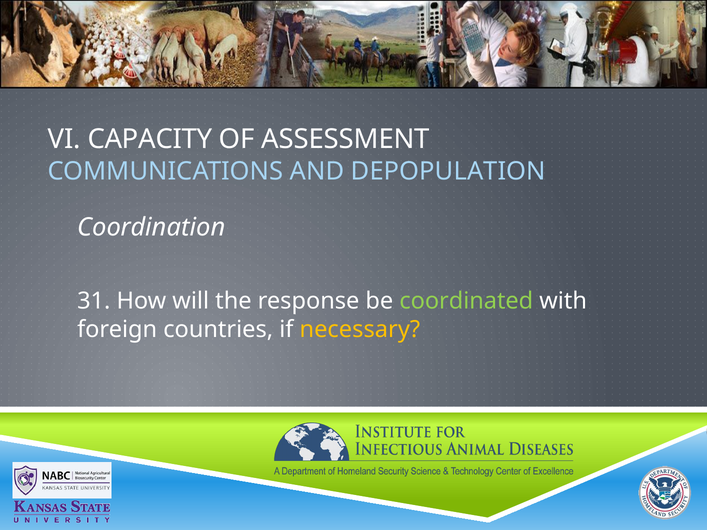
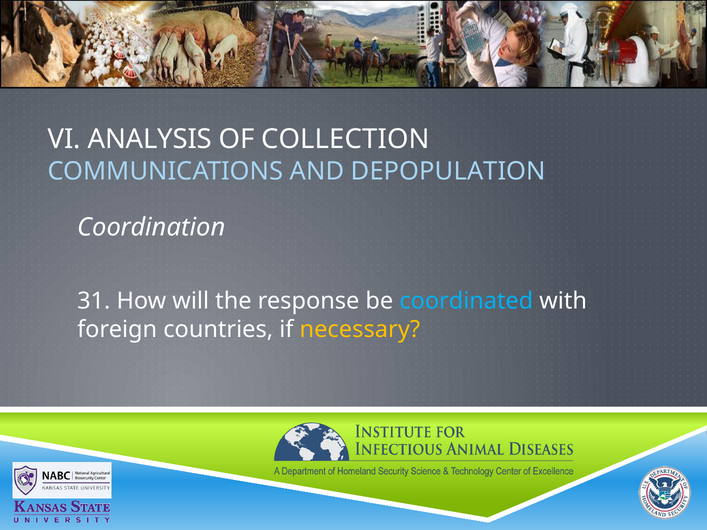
CAPACITY: CAPACITY -> ANALYSIS
ASSESSMENT: ASSESSMENT -> COLLECTION
coordinated colour: light green -> light blue
